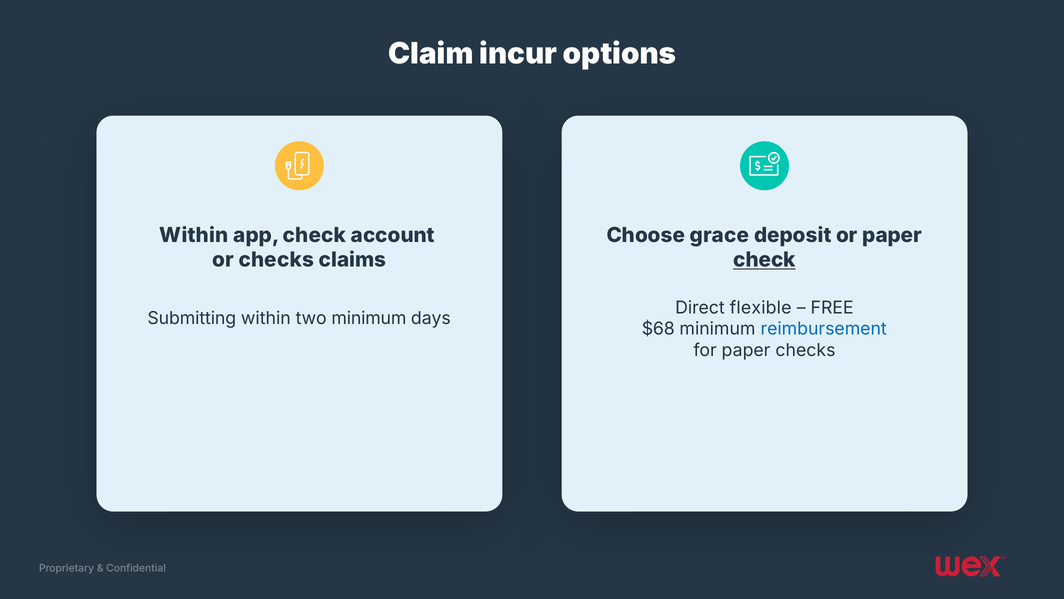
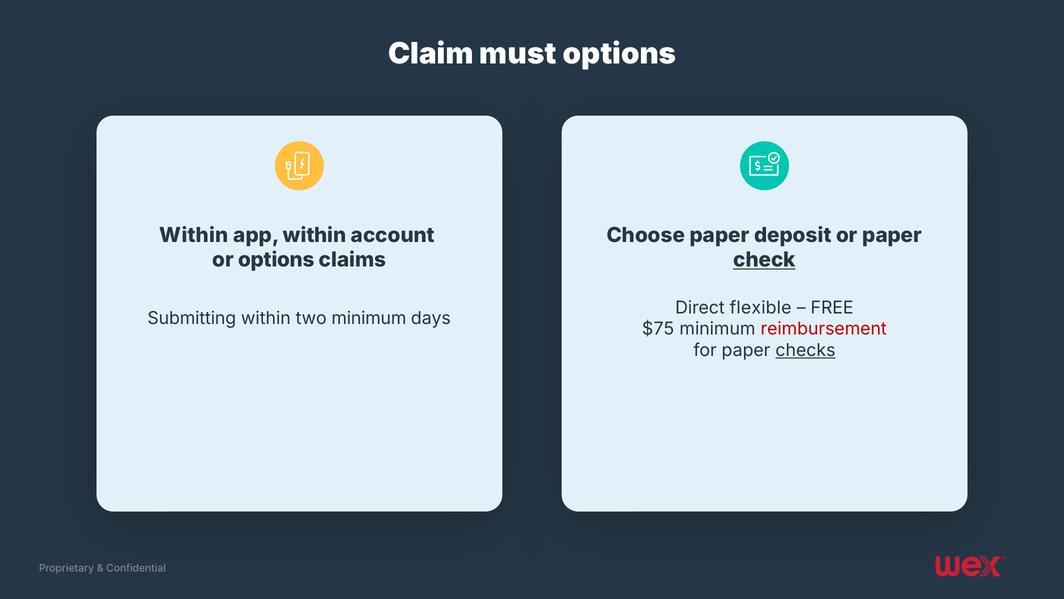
incur: incur -> must
app check: check -> within
Choose grace: grace -> paper
or checks: checks -> options
$68: $68 -> $75
reimbursement colour: blue -> red
checks at (805, 350) underline: none -> present
